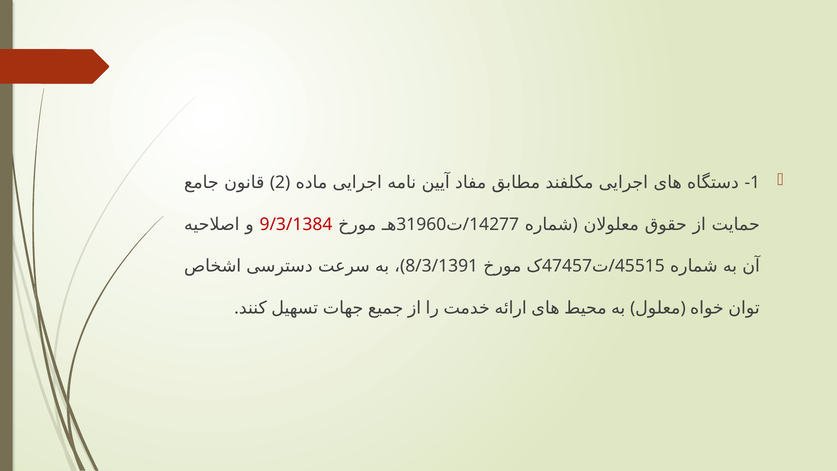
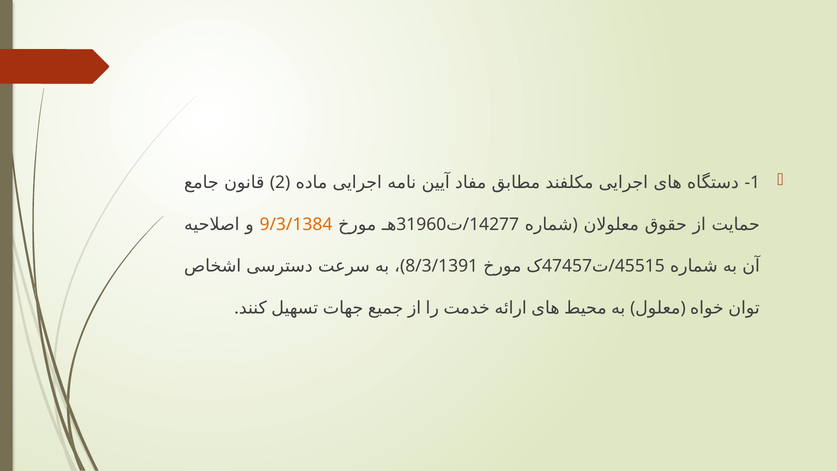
9/3/1384 colour: red -> orange
